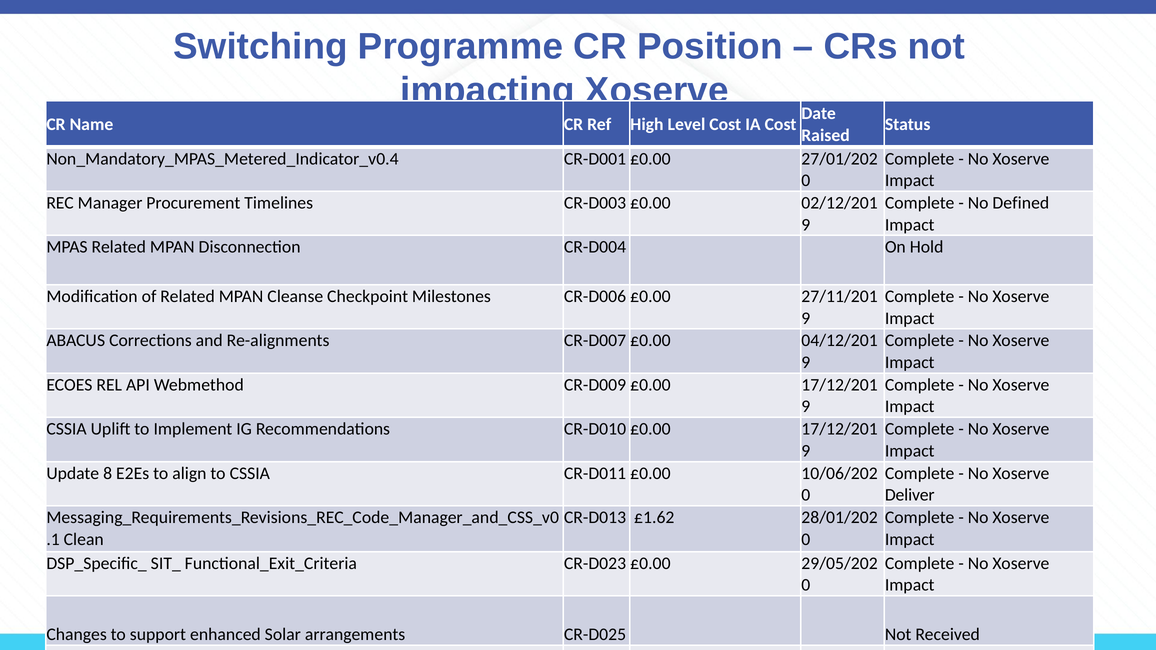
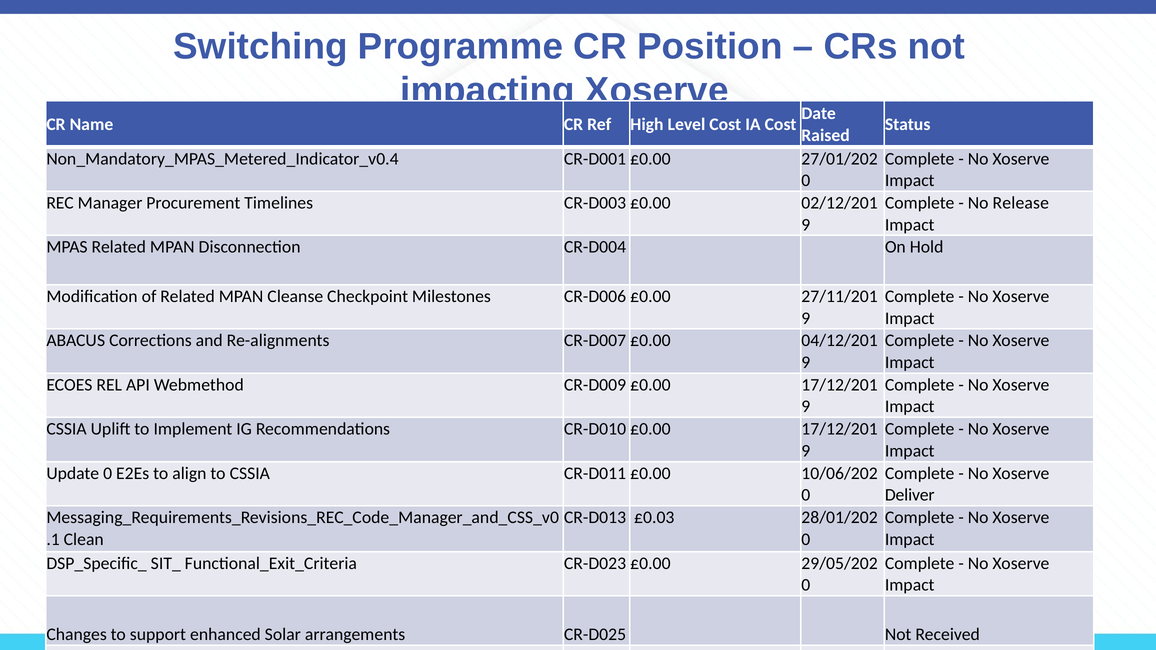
Defined: Defined -> Release
Update 8: 8 -> 0
£1.62: £1.62 -> £0.03
